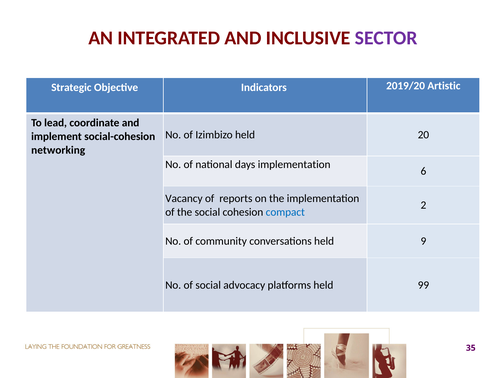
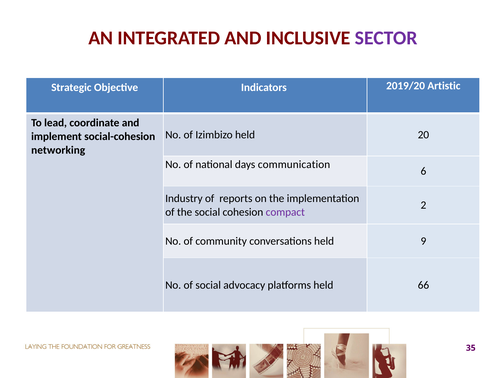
days implementation: implementation -> communication
Vacancy: Vacancy -> Industry
compact colour: blue -> purple
99: 99 -> 66
